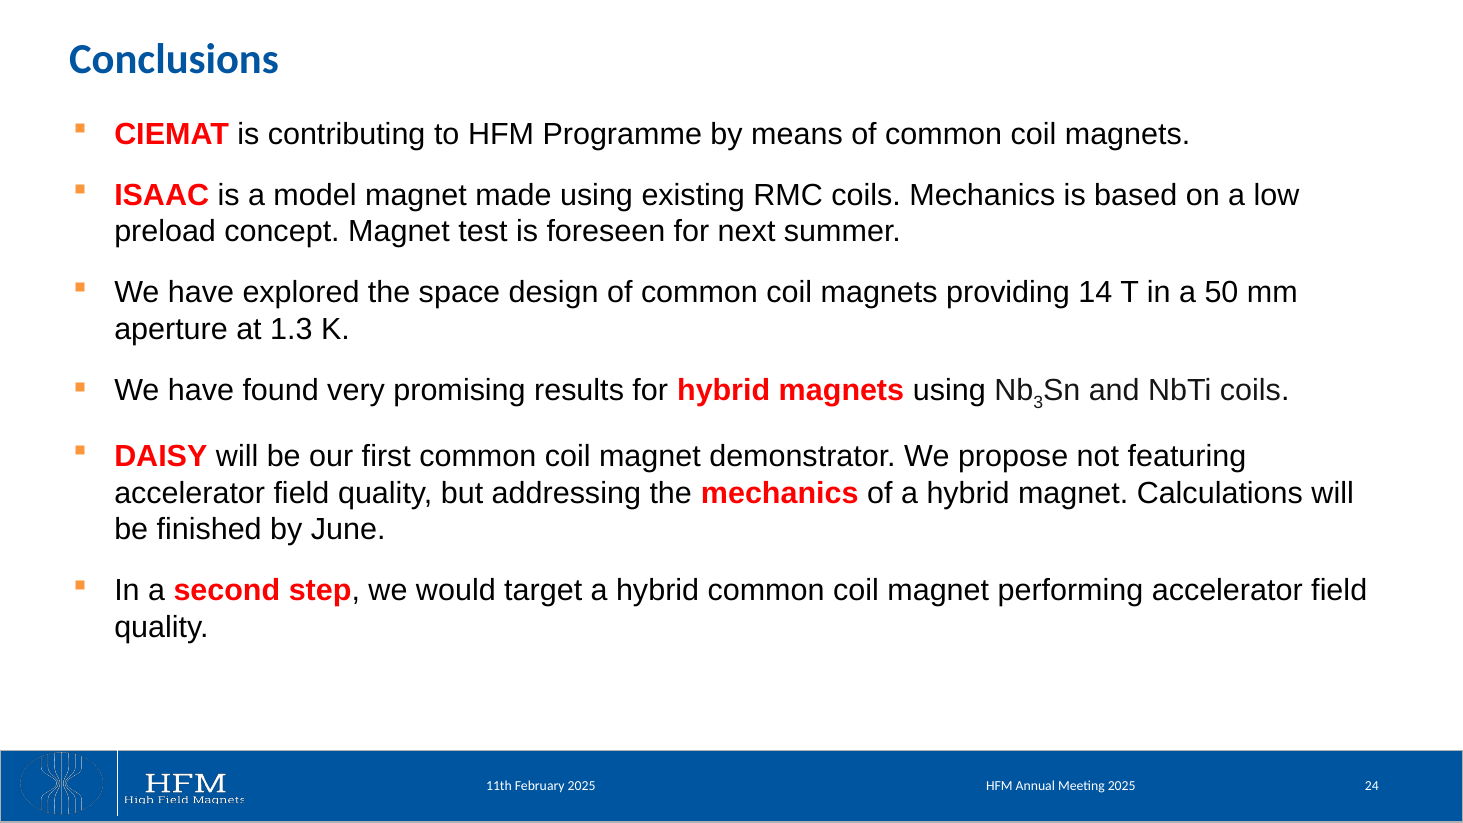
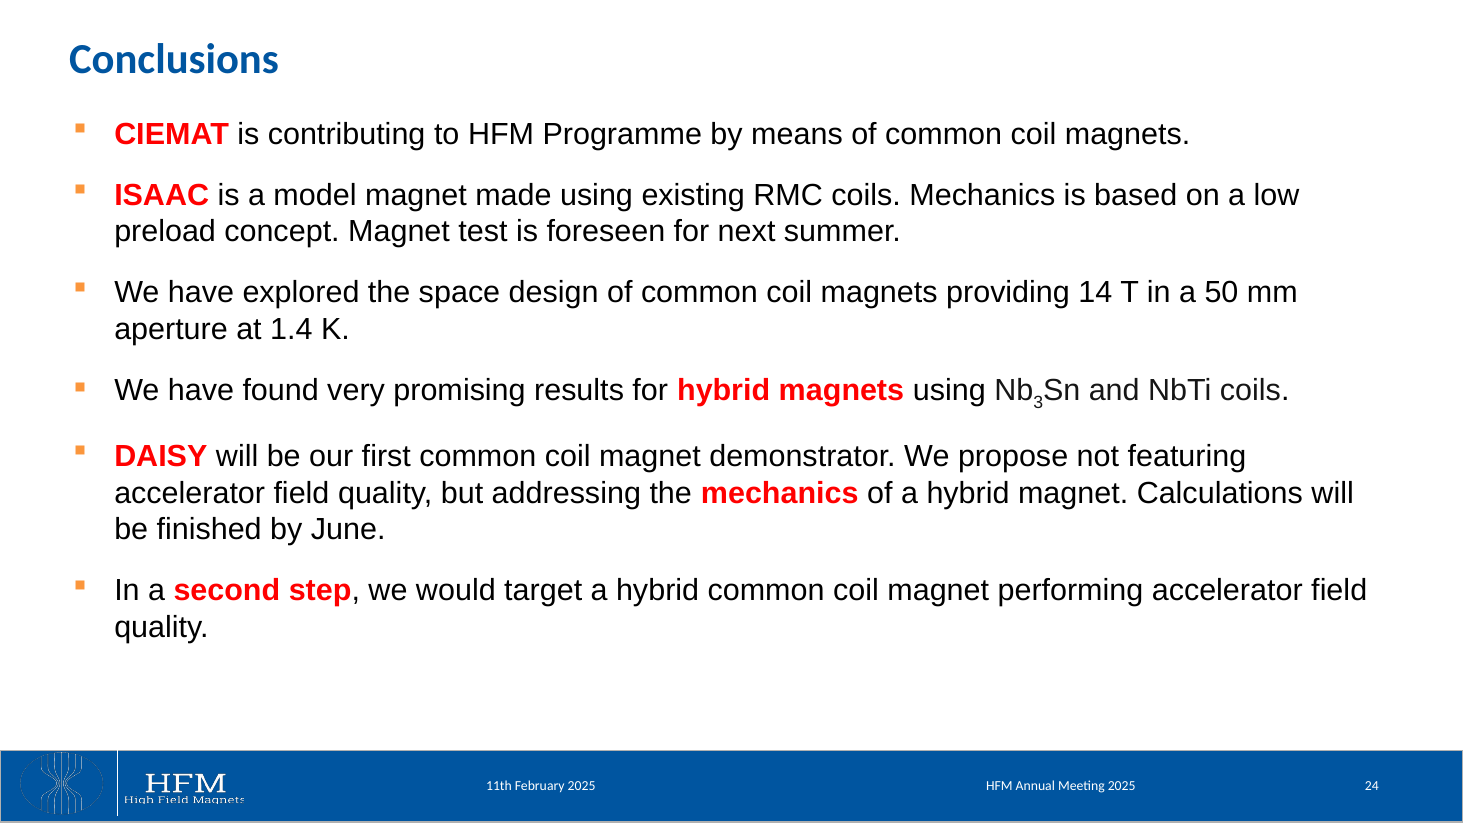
1.3: 1.3 -> 1.4
